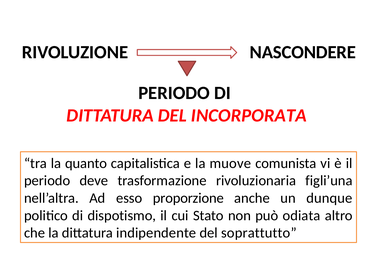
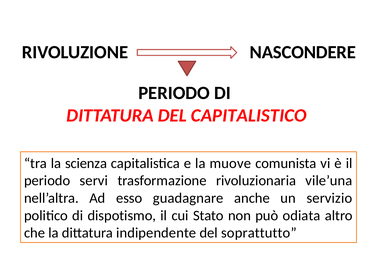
INCORPORATA: INCORPORATA -> CAPITALISTICO
quanto: quanto -> scienza
deve: deve -> servi
figli’una: figli’una -> vile’una
proporzione: proporzione -> guadagnare
dunque: dunque -> servizio
